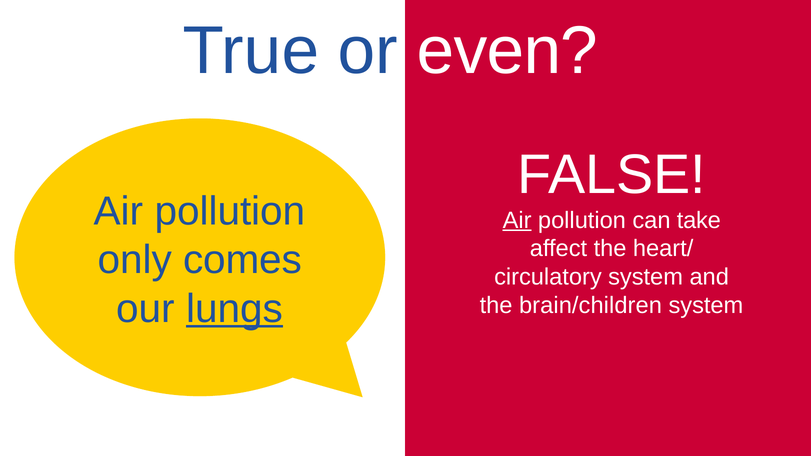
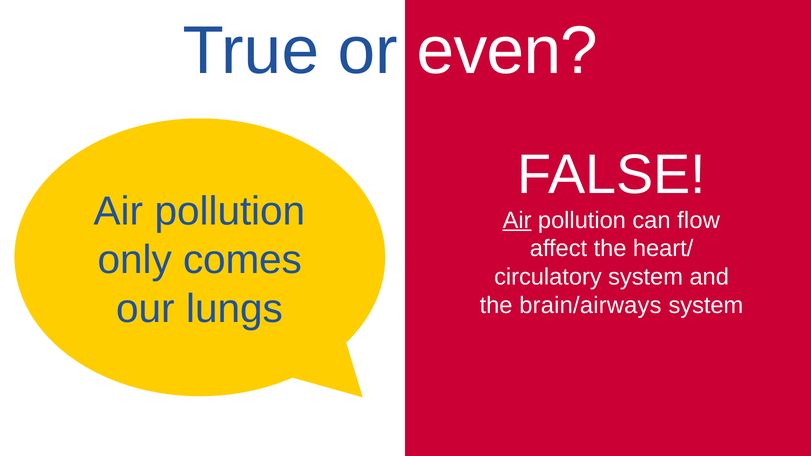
take: take -> flow
lungs underline: present -> none
brain/children: brain/children -> brain/airways
